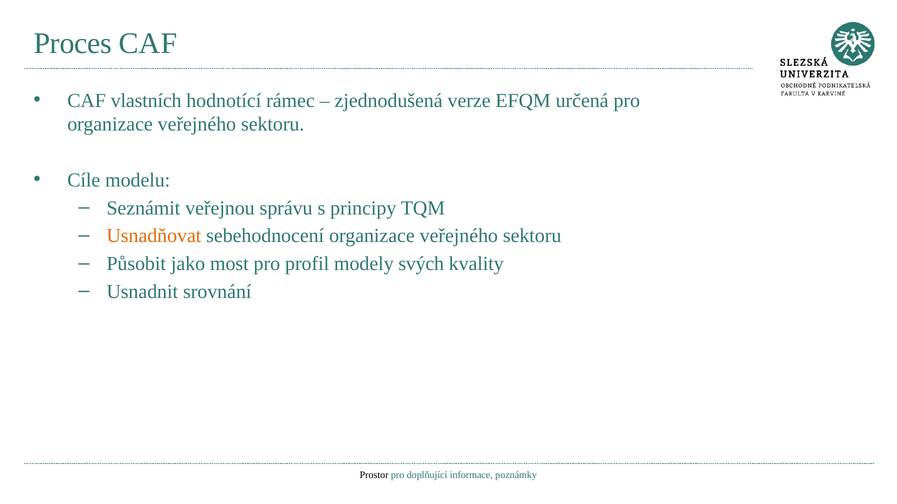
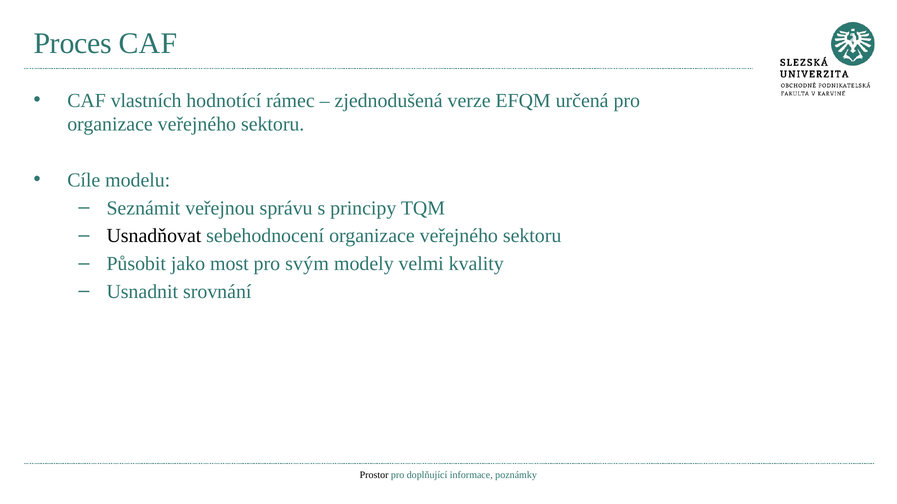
Usnadňovat colour: orange -> black
profil: profil -> svým
svých: svých -> velmi
